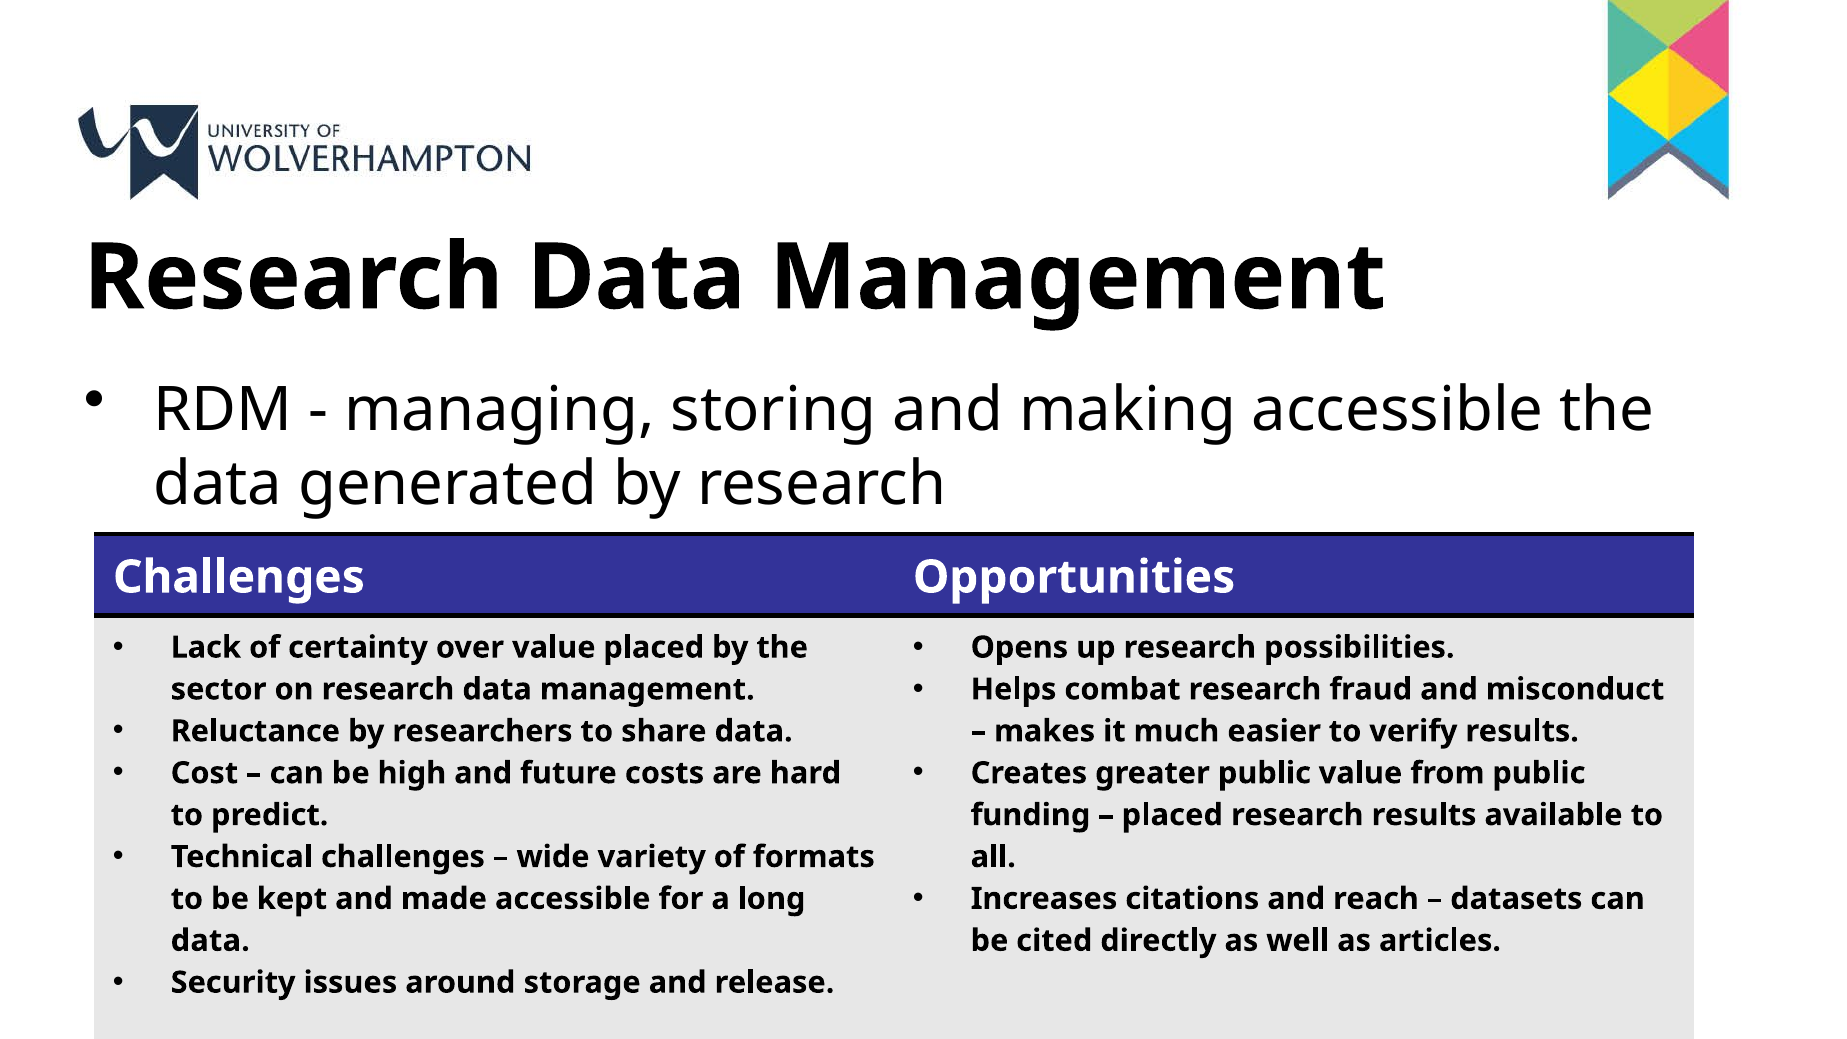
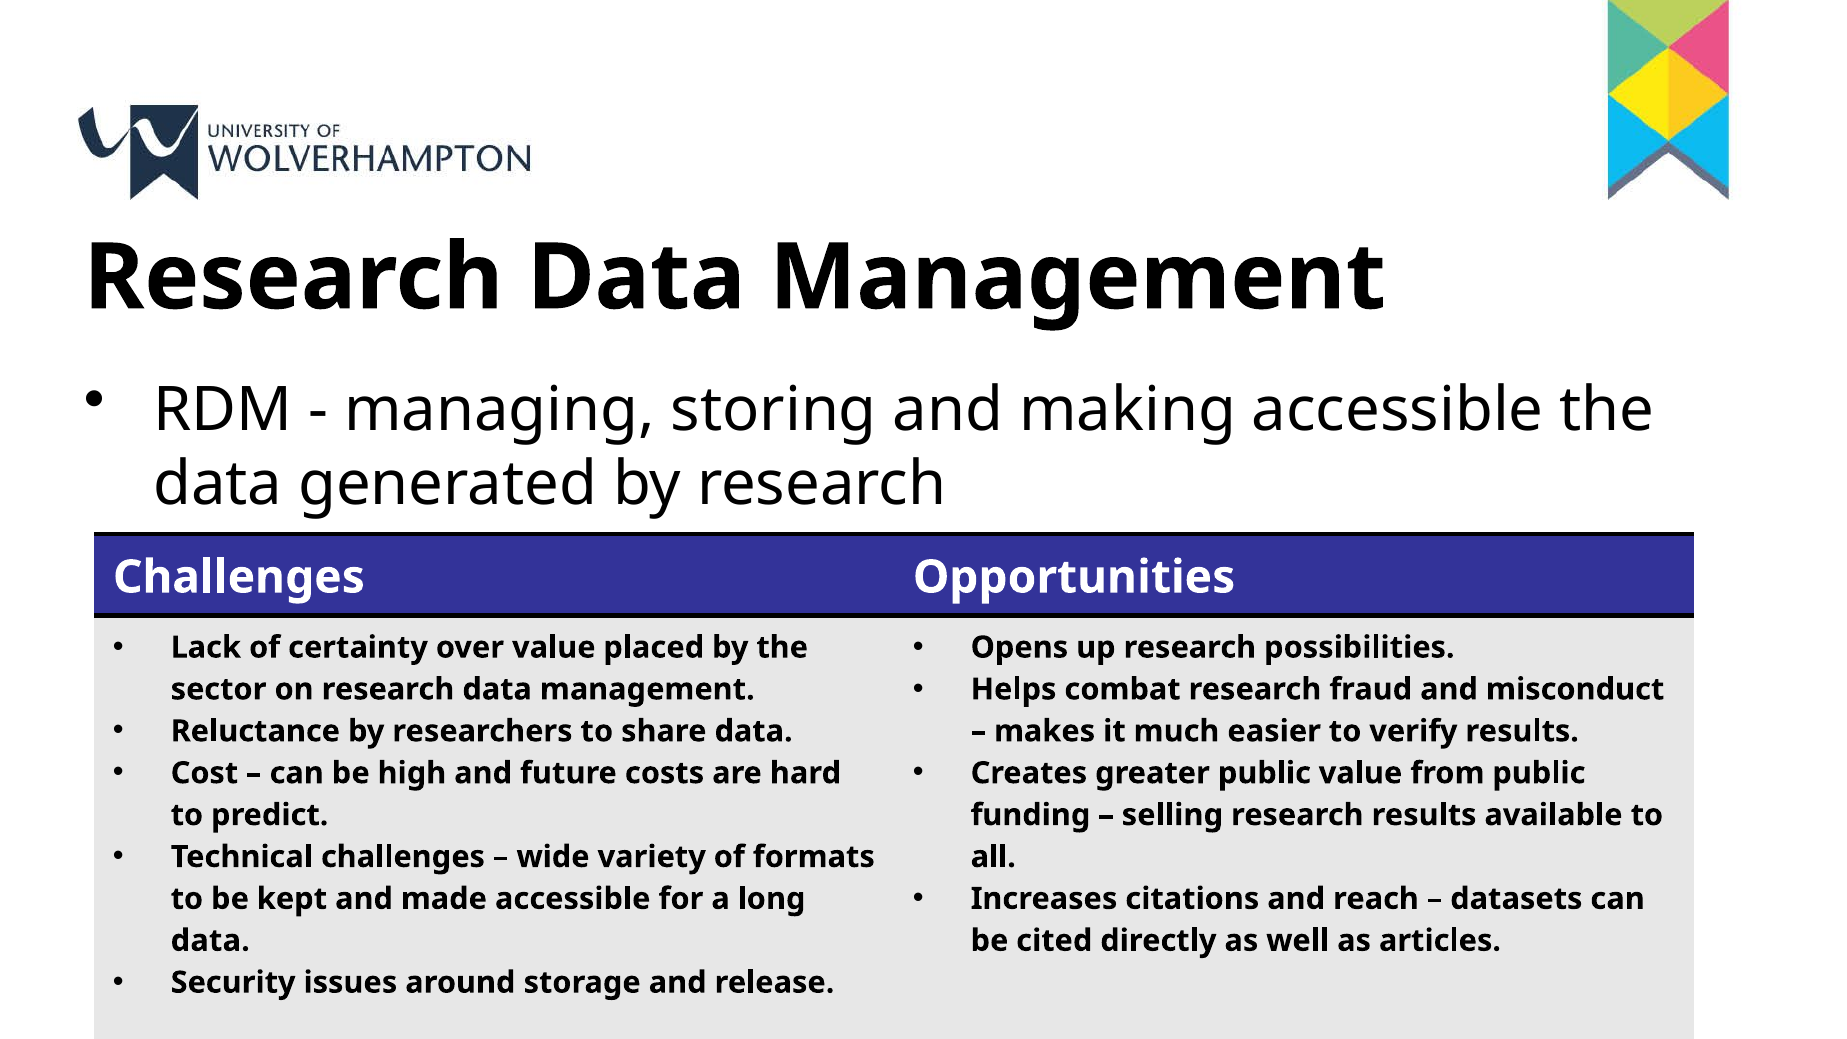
placed at (1172, 815): placed -> selling
